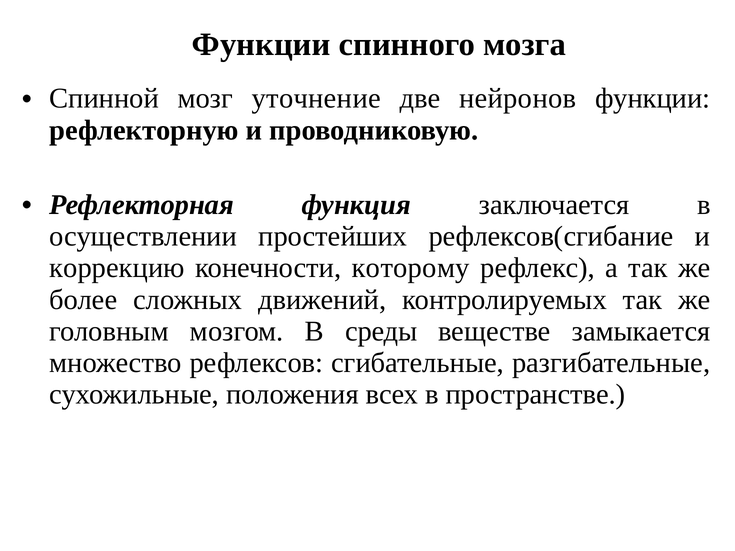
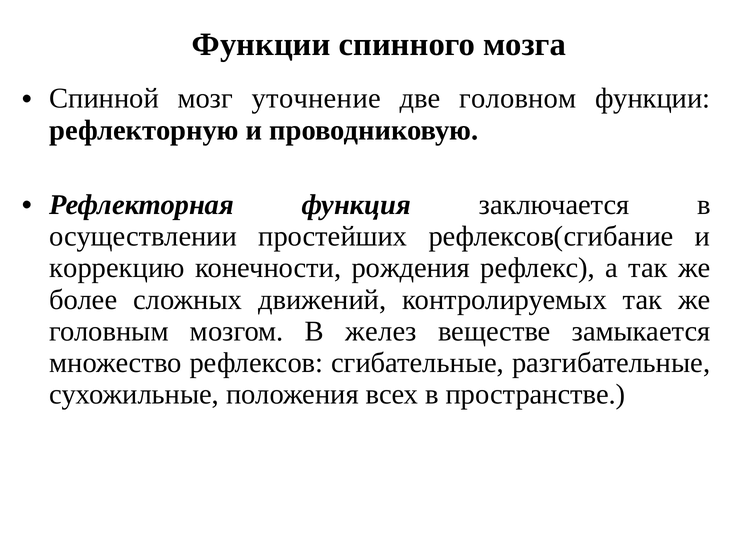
нейронов: нейронов -> головном
которому: которому -> рождения
среды: среды -> желез
